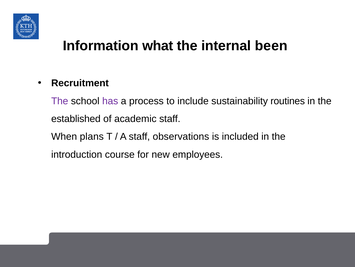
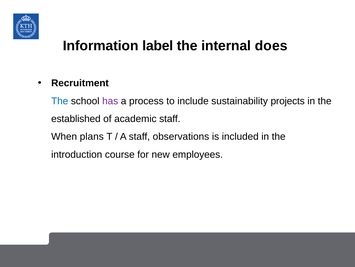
what: what -> label
been: been -> does
The at (60, 101) colour: purple -> blue
routines: routines -> projects
